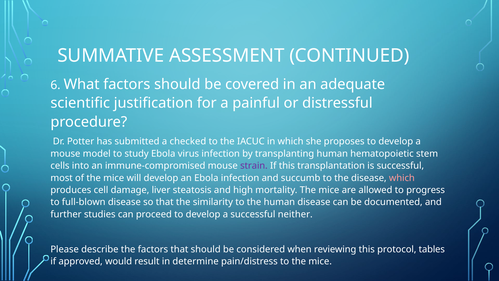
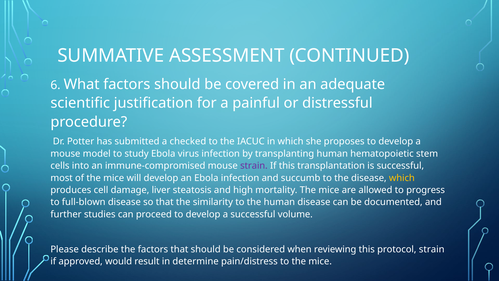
which at (402, 178) colour: pink -> yellow
neither: neither -> volume
protocol tables: tables -> strain
